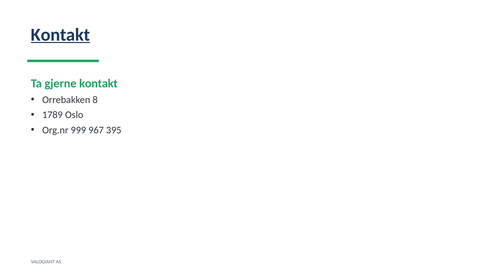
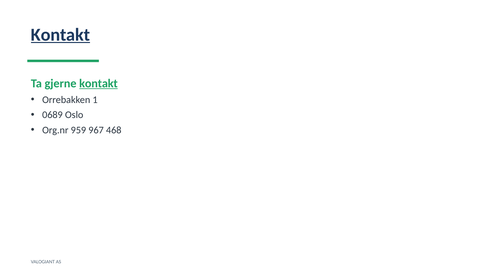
kontakt at (98, 83) underline: none -> present
8: 8 -> 1
1789: 1789 -> 0689
999: 999 -> 959
395: 395 -> 468
